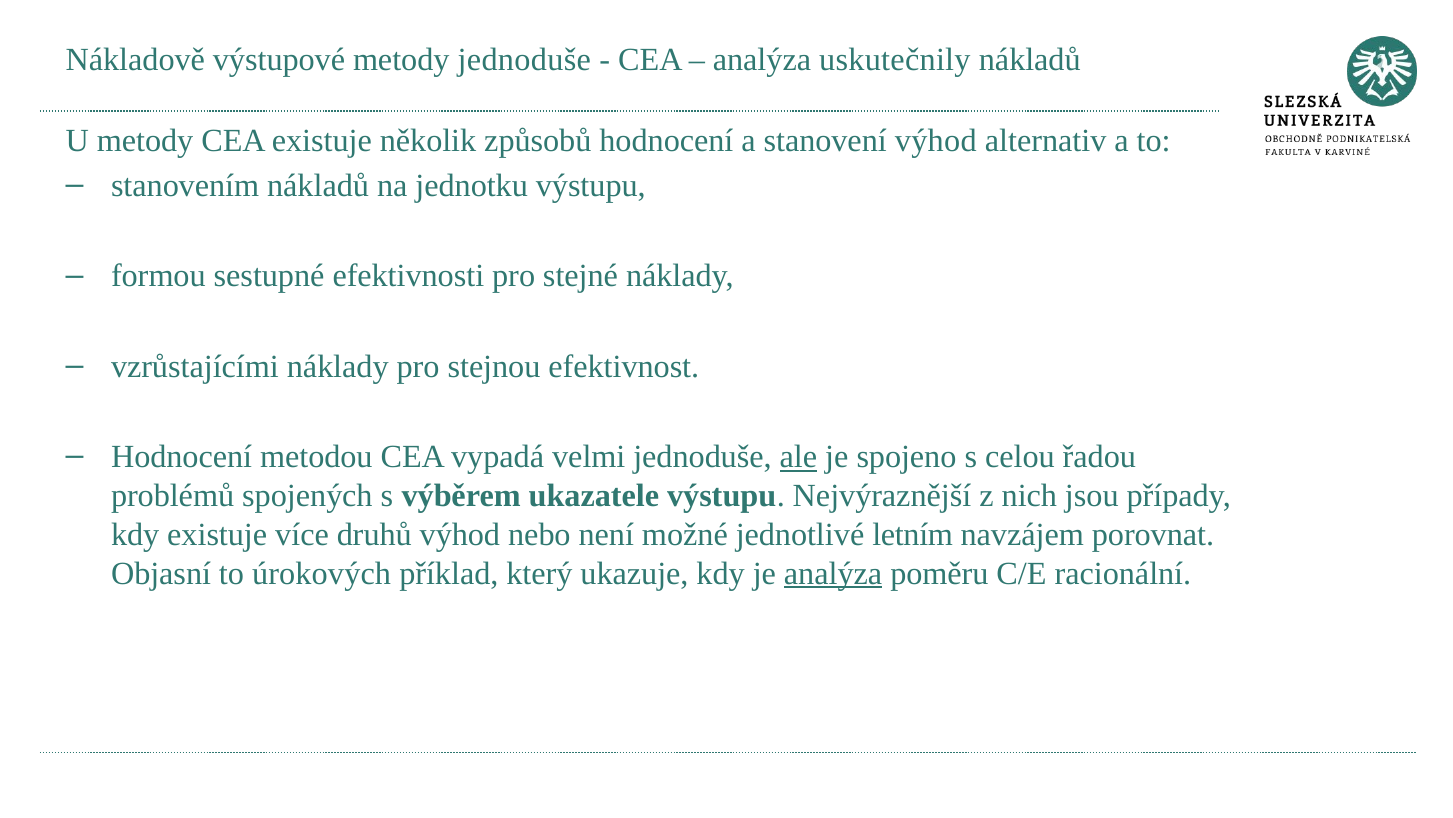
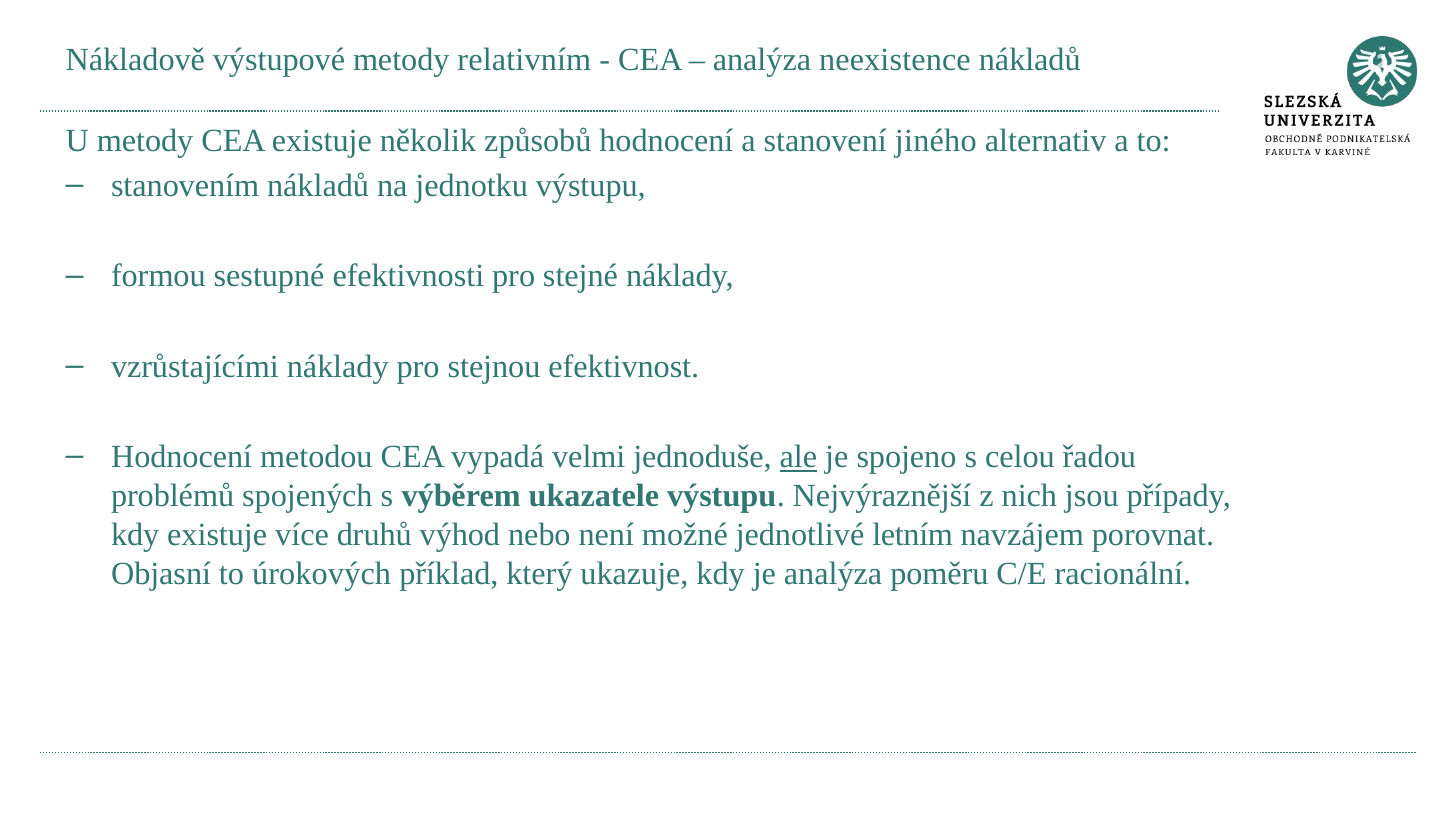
metody jednoduše: jednoduše -> relativním
uskutečnily: uskutečnily -> neexistence
stanovení výhod: výhod -> jiného
analýza at (833, 573) underline: present -> none
